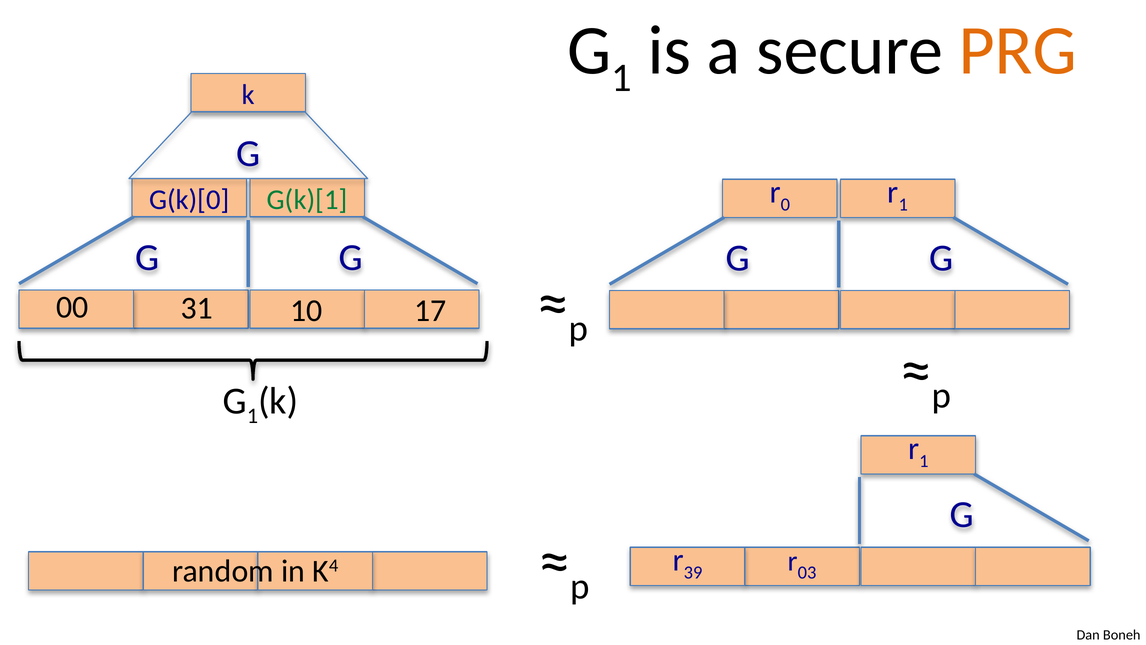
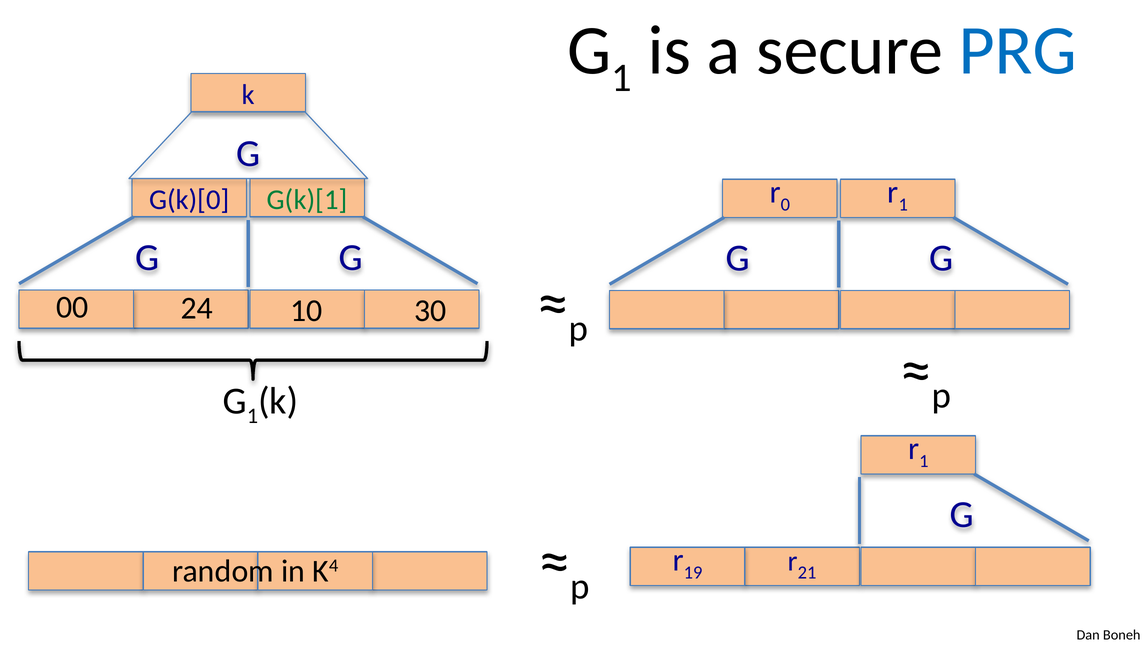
PRG colour: orange -> blue
31: 31 -> 24
17: 17 -> 30
39: 39 -> 19
03: 03 -> 21
